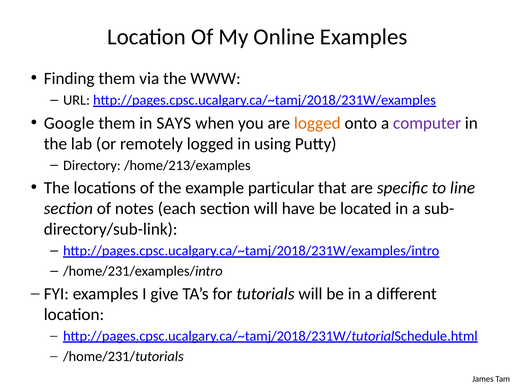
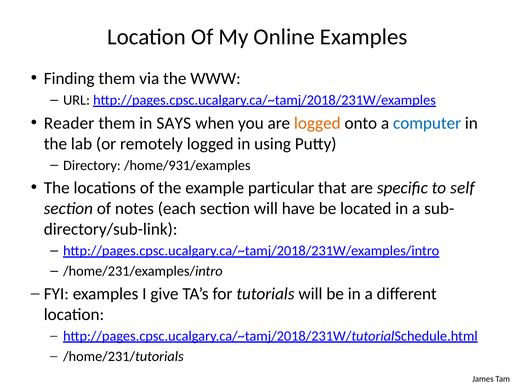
Google: Google -> Reader
computer colour: purple -> blue
/home/213/examples: /home/213/examples -> /home/931/examples
line: line -> self
